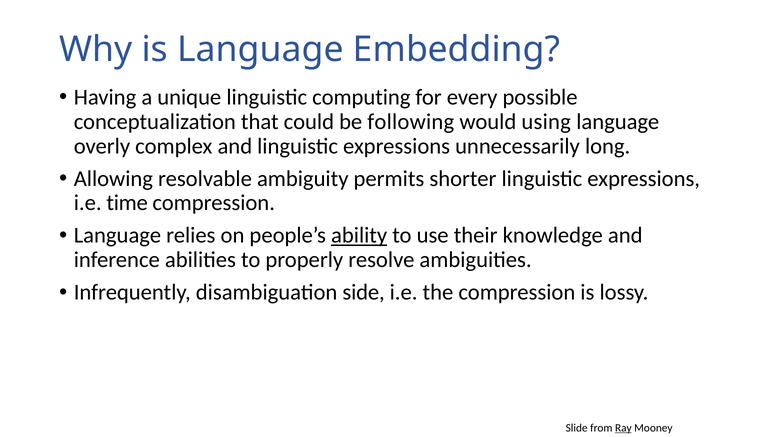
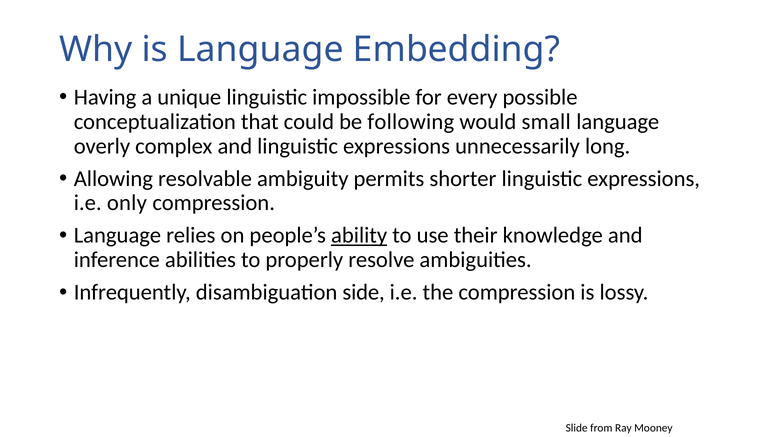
computing: computing -> impossible
using: using -> small
time: time -> only
Ray underline: present -> none
